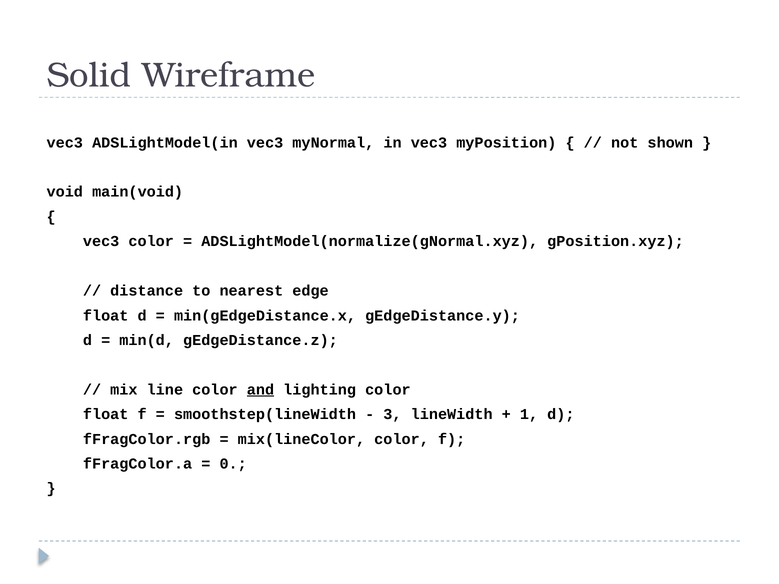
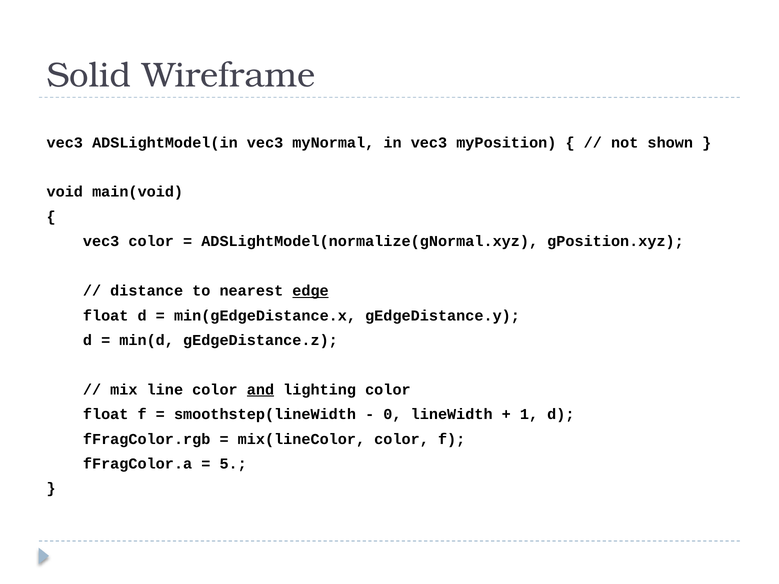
edge underline: none -> present
3: 3 -> 0
0: 0 -> 5
